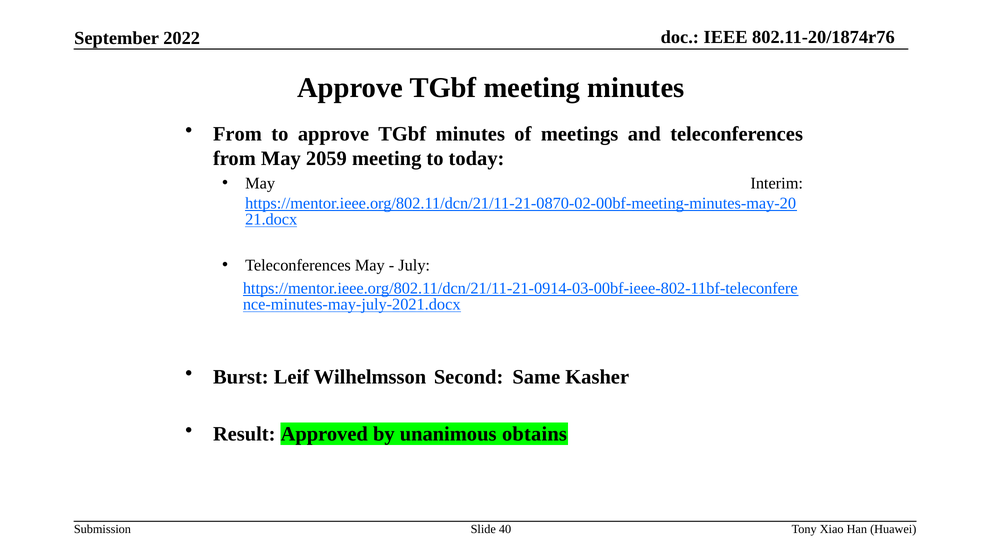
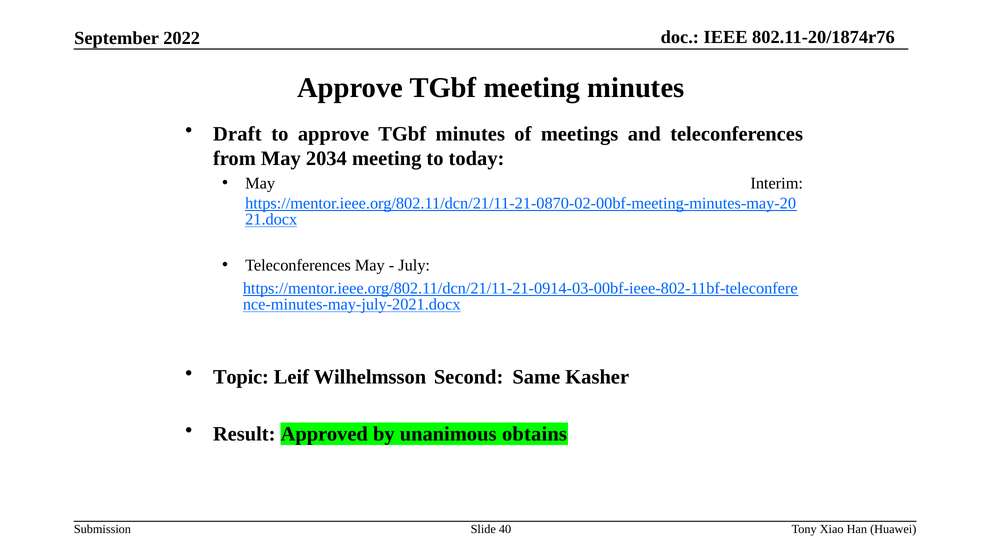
From at (237, 134): From -> Draft
2059: 2059 -> 2034
Burst: Burst -> Topic
